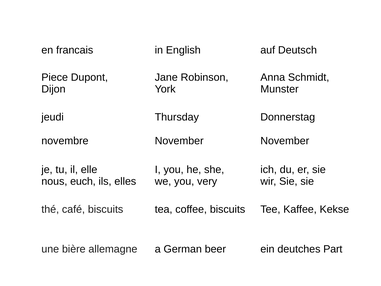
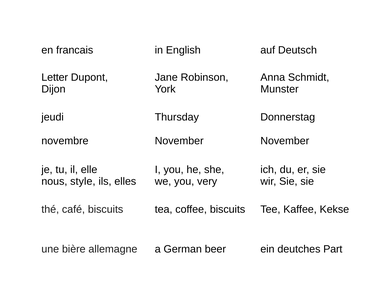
Piece: Piece -> Letter
euch: euch -> style
